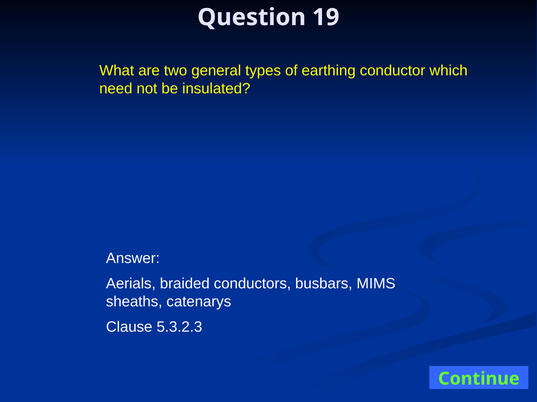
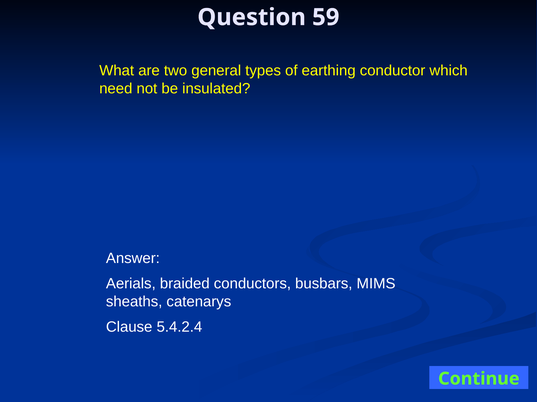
19: 19 -> 59
5.3.2.3: 5.3.2.3 -> 5.4.2.4
